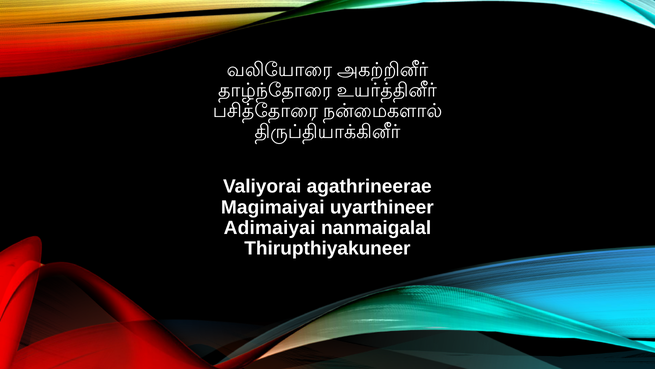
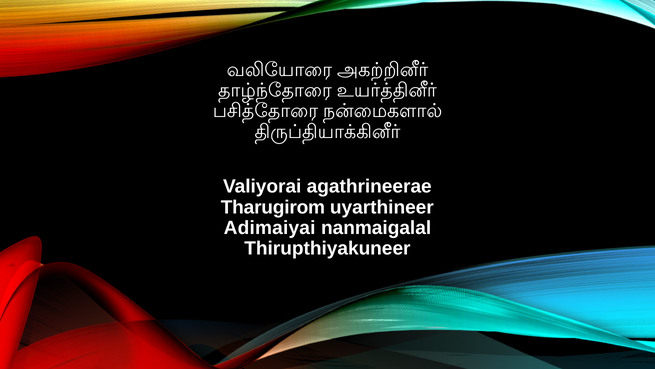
Magimaiyai: Magimaiyai -> Tharugirom
